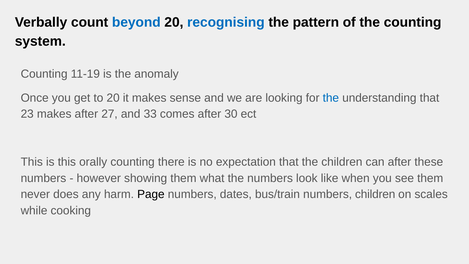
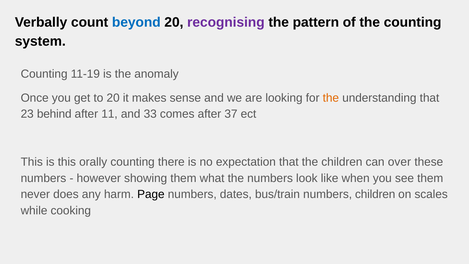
recognising colour: blue -> purple
the at (331, 98) colour: blue -> orange
23 makes: makes -> behind
27: 27 -> 11
30: 30 -> 37
can after: after -> over
